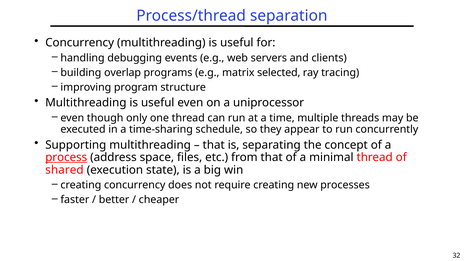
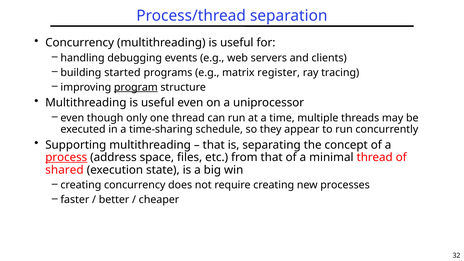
overlap: overlap -> started
selected: selected -> register
program underline: none -> present
